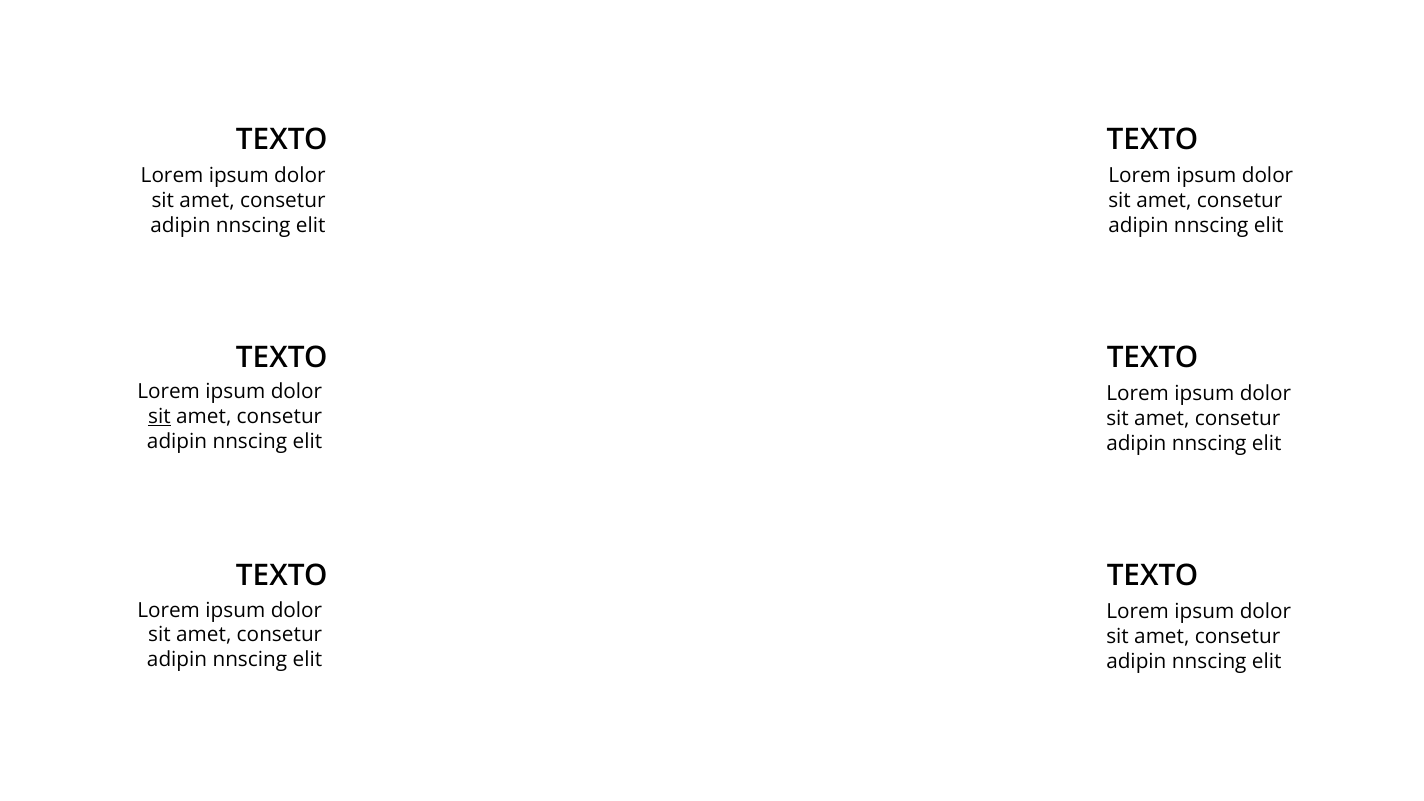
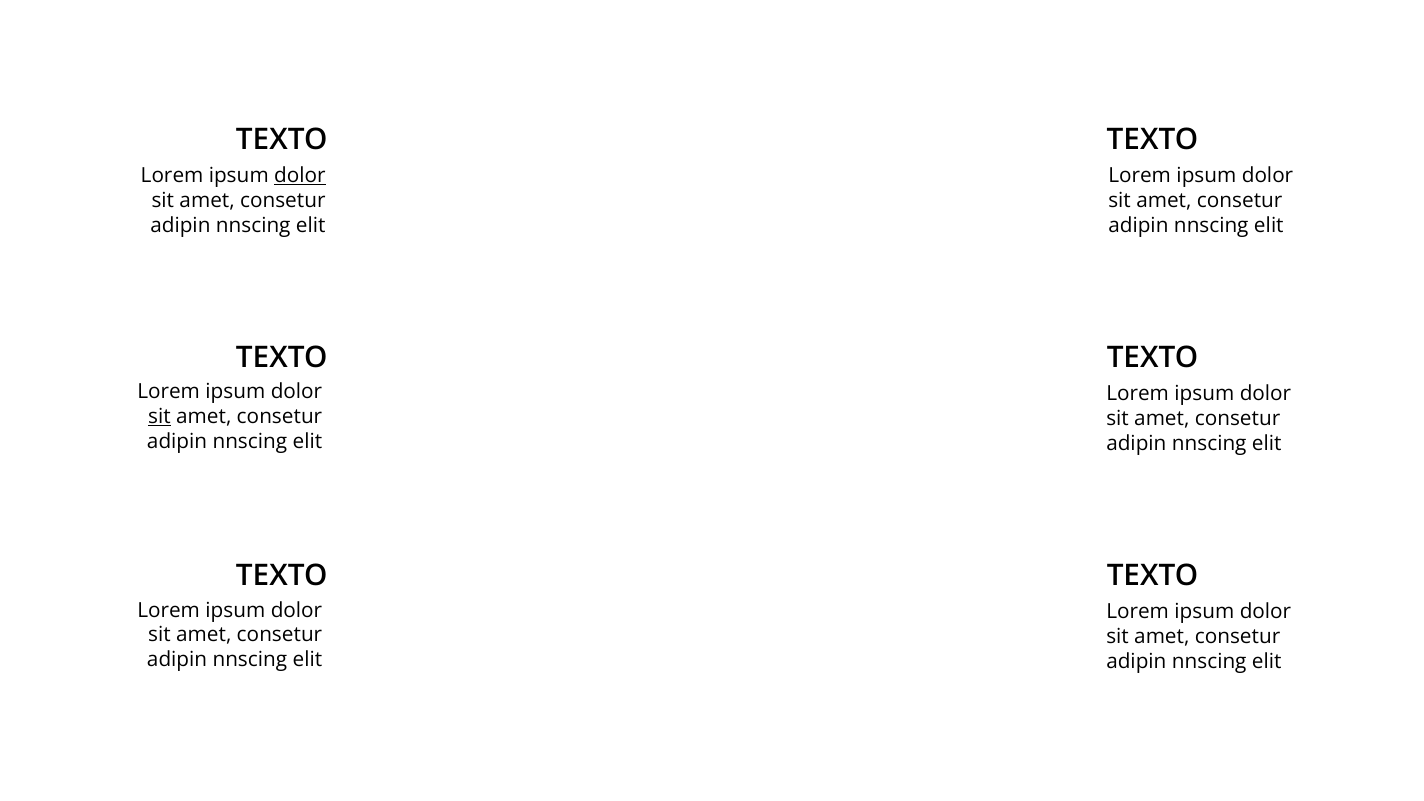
dolor at (300, 176) underline: none -> present
